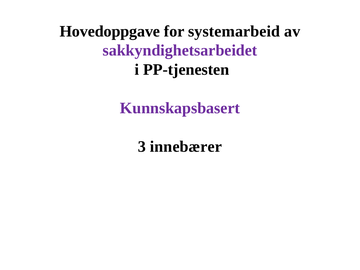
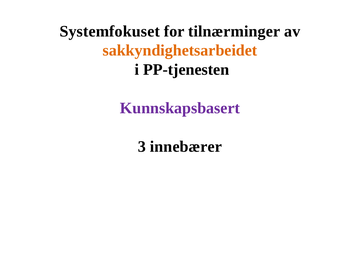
Hovedoppgave: Hovedoppgave -> Systemfokuset
systemarbeid: systemarbeid -> tilnærminger
sakkyndighetsarbeidet colour: purple -> orange
